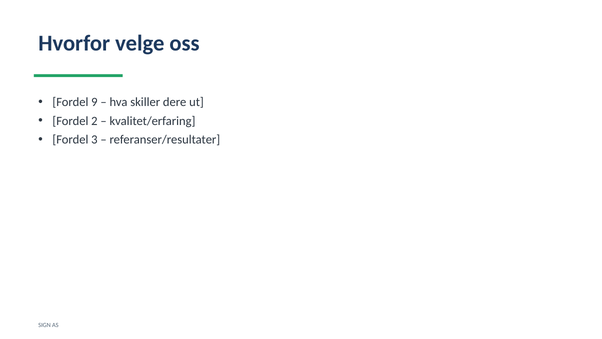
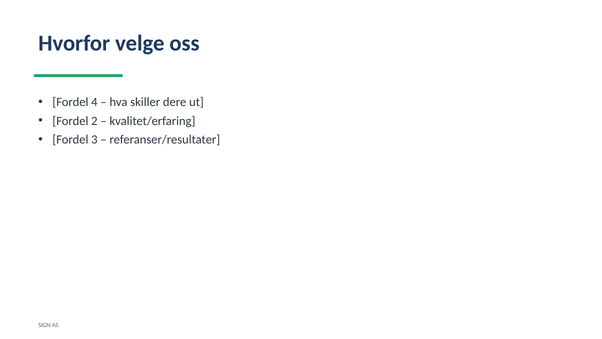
9: 9 -> 4
